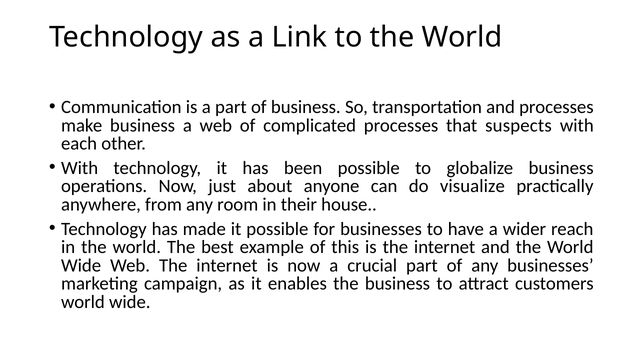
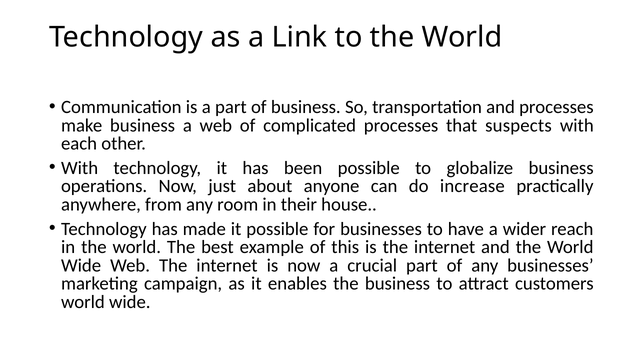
visualize: visualize -> increase
